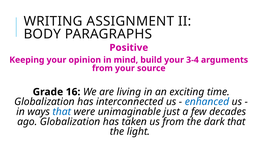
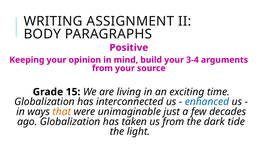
16: 16 -> 15
that at (62, 112) colour: blue -> orange
dark that: that -> tide
